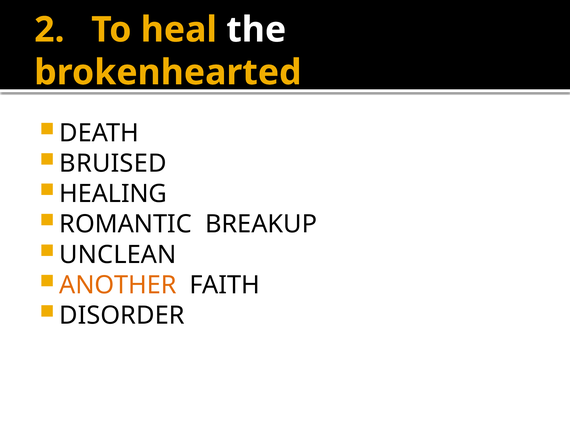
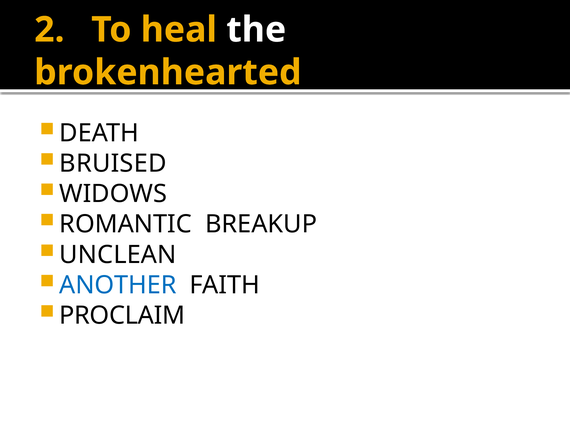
HEALING: HEALING -> WIDOWS
ANOTHER colour: orange -> blue
DISORDER: DISORDER -> PROCLAIM
